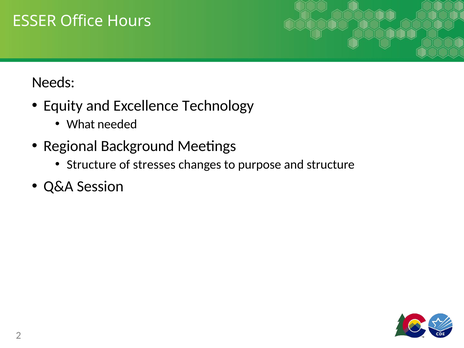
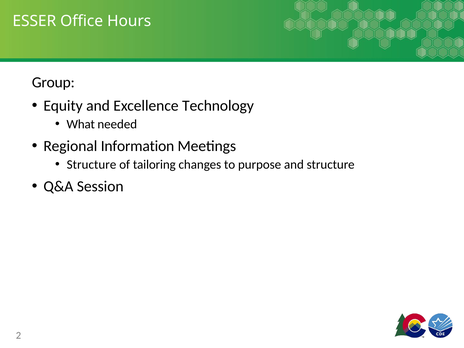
Needs: Needs -> Group
Background: Background -> Information
stresses: stresses -> tailoring
